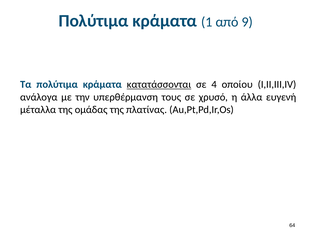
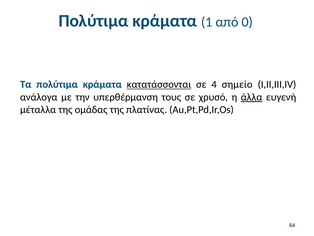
9: 9 -> 0
οποίου: οποίου -> σημείο
άλλα underline: none -> present
